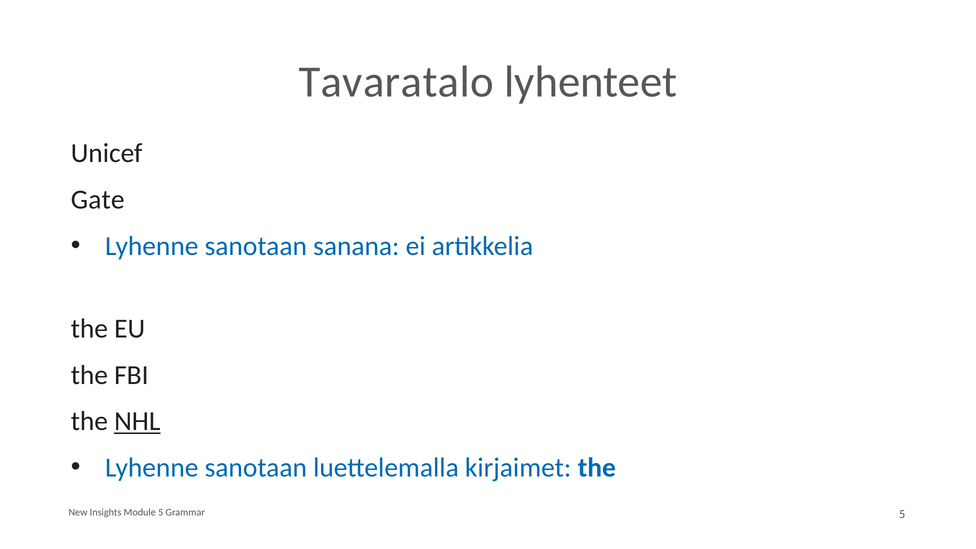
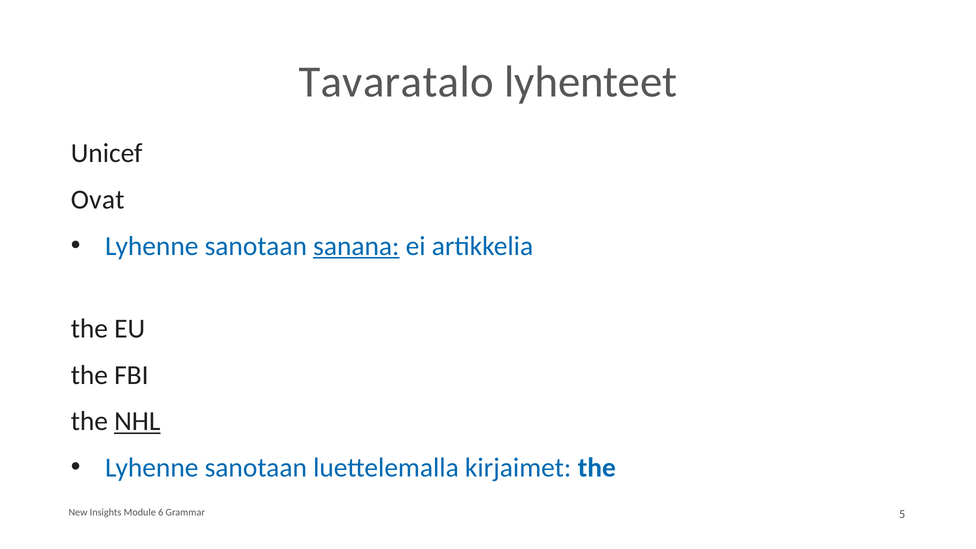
Gate: Gate -> Ovat
sanana underline: none -> present
Module 5: 5 -> 6
